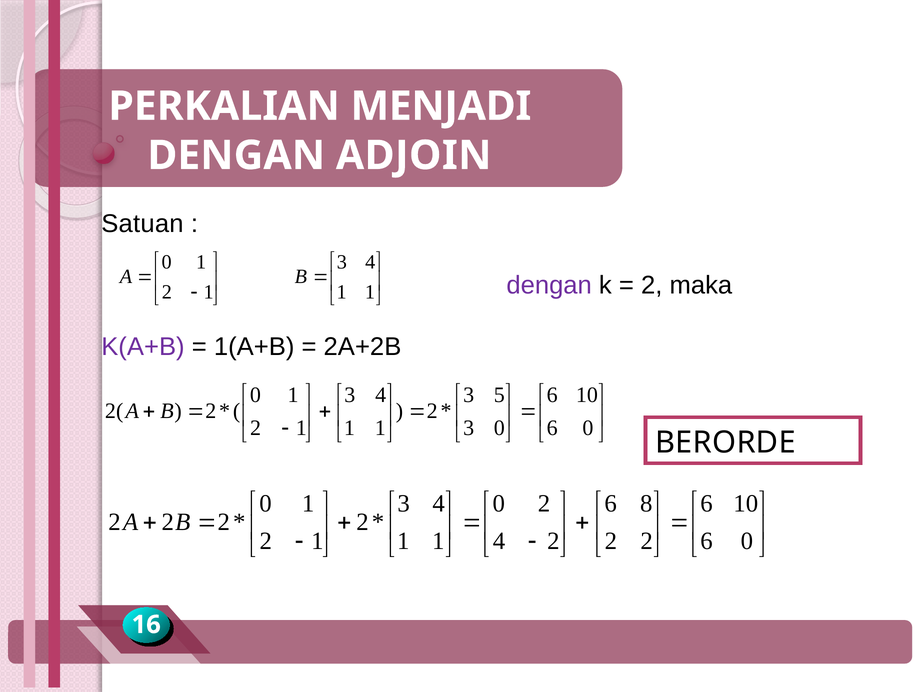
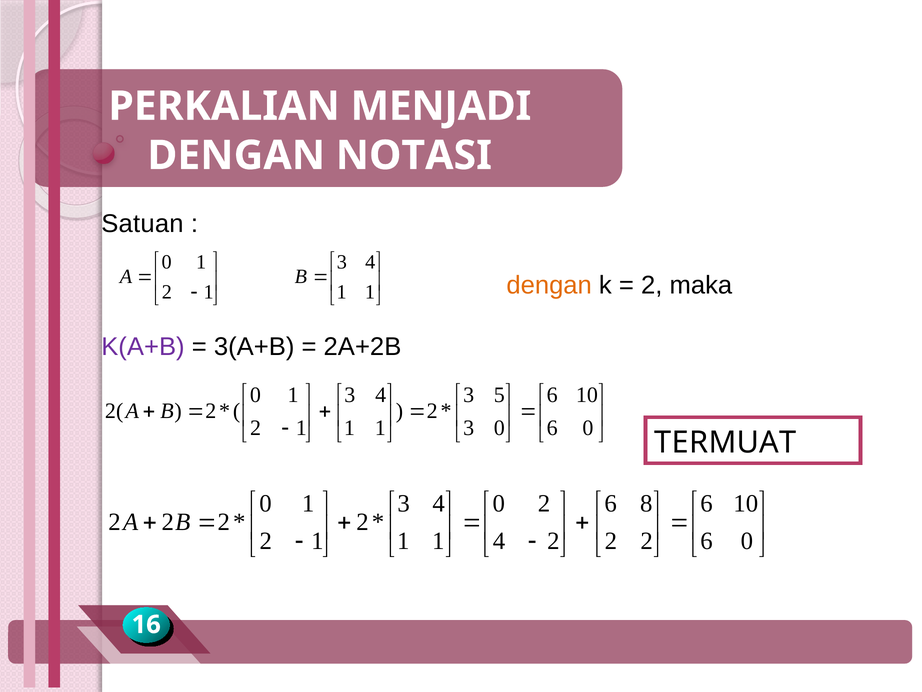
ADJOIN: ADJOIN -> NOTASI
dengan at (549, 285) colour: purple -> orange
1(A+B: 1(A+B -> 3(A+B
BERORDE: BERORDE -> TERMUAT
